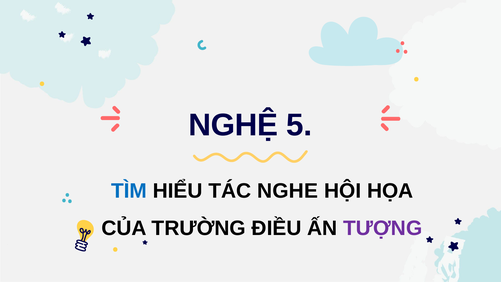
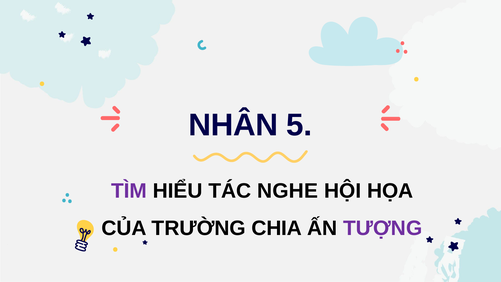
NGHỆ: NGHỆ -> NHÂN
TÌM colour: blue -> purple
ĐIỀU: ĐIỀU -> CHIA
